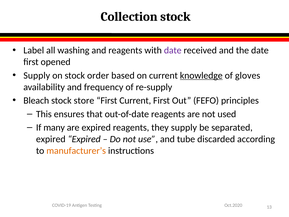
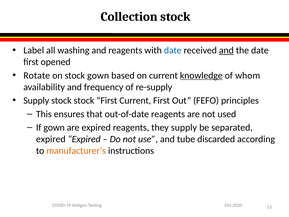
date at (173, 50) colour: purple -> blue
and at (226, 50) underline: none -> present
Supply at (37, 75): Supply -> Rotate
stock order: order -> gown
gloves: gloves -> whom
Bleach at (36, 100): Bleach -> Supply
stock store: store -> stock
If many: many -> gown
